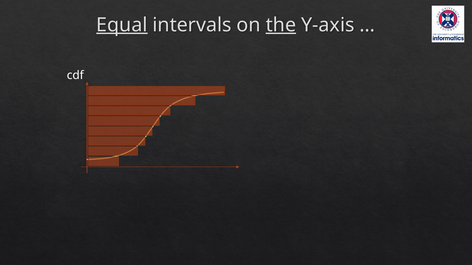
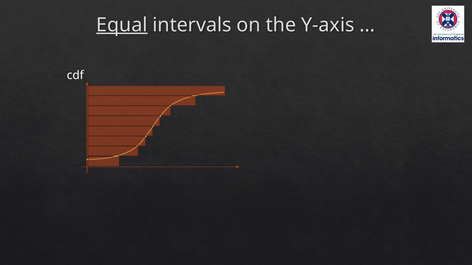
the underline: present -> none
